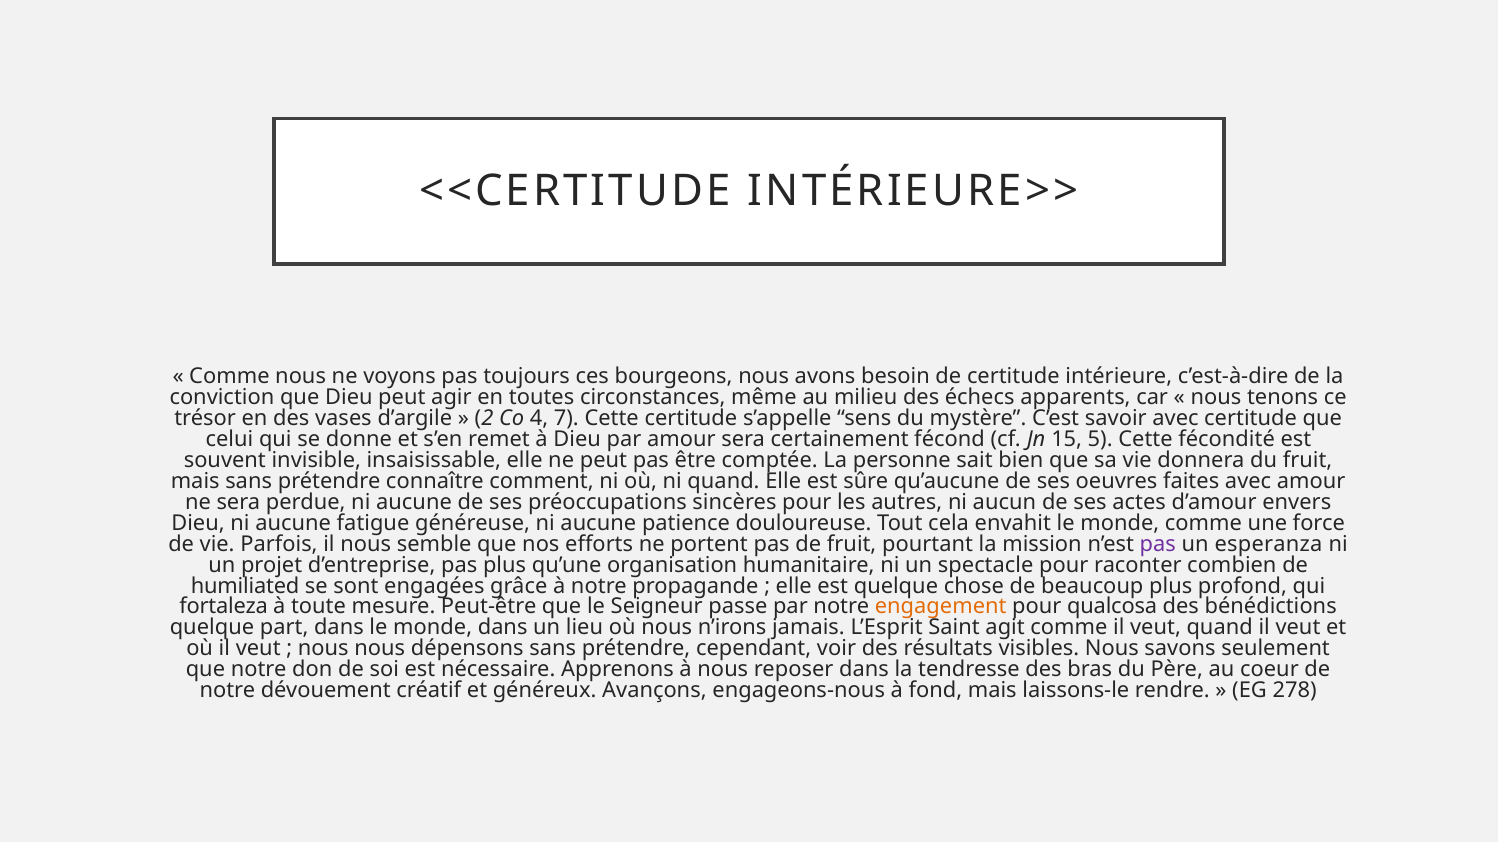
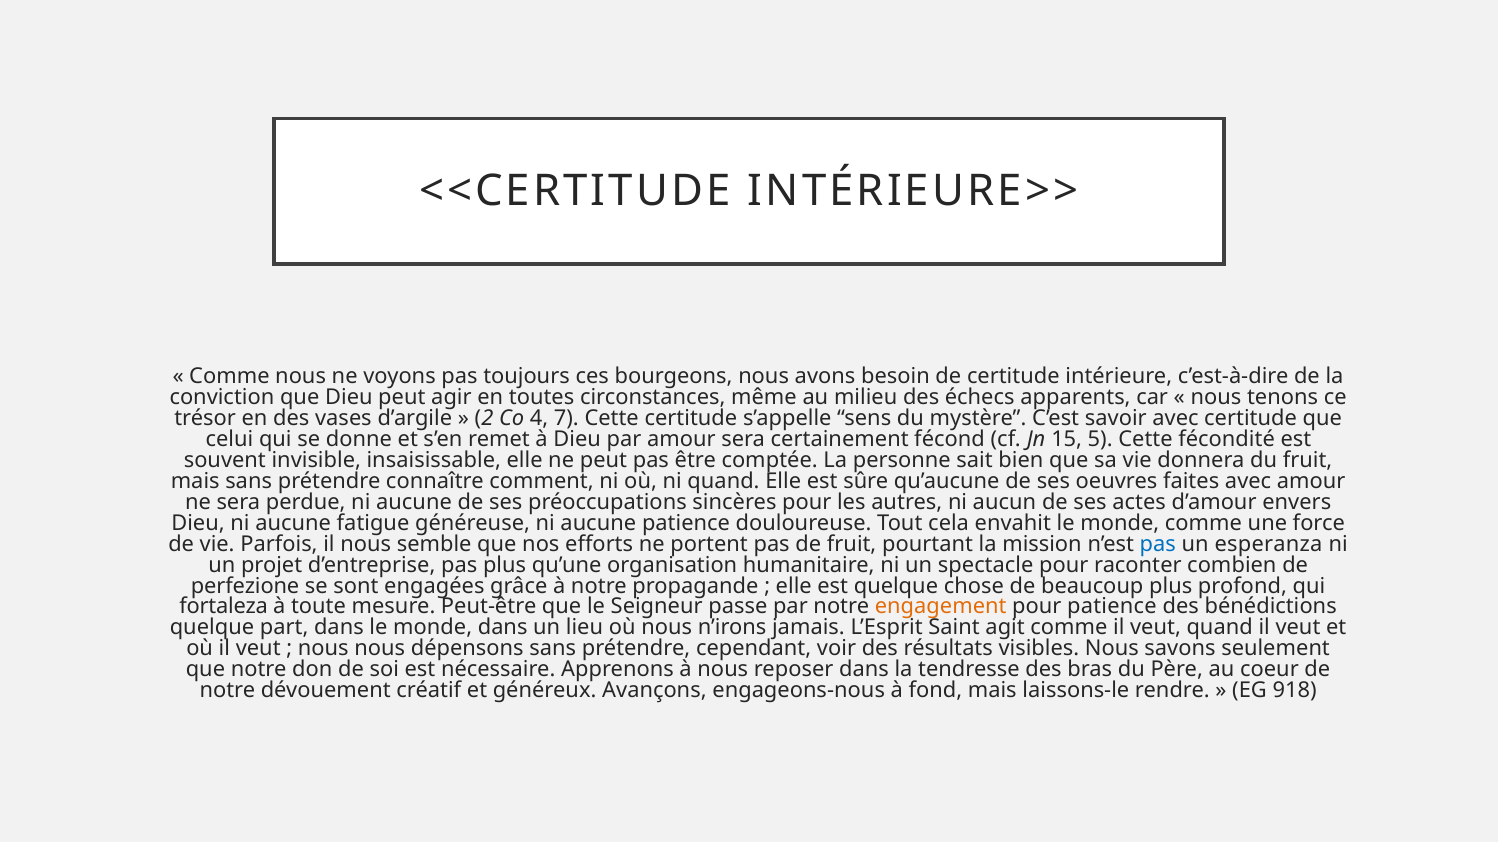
pas at (1158, 544) colour: purple -> blue
humiliated: humiliated -> perfezione
pour qualcosa: qualcosa -> patience
278: 278 -> 918
